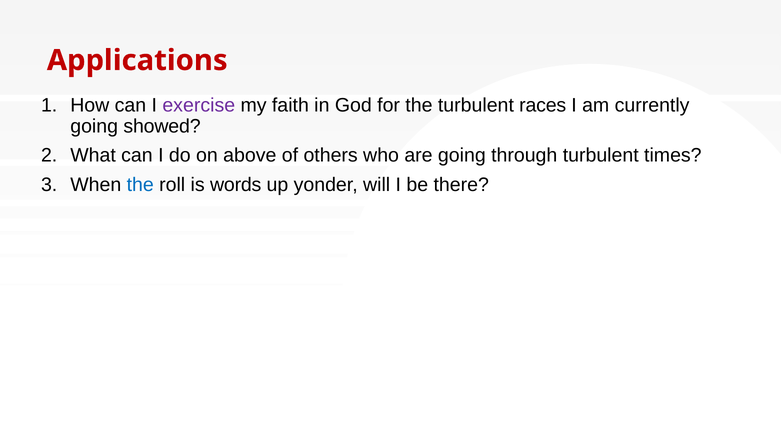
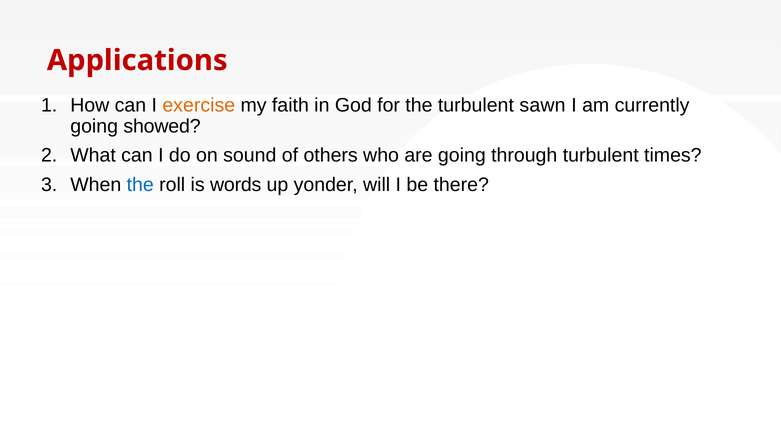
exercise colour: purple -> orange
races: races -> sawn
above: above -> sound
